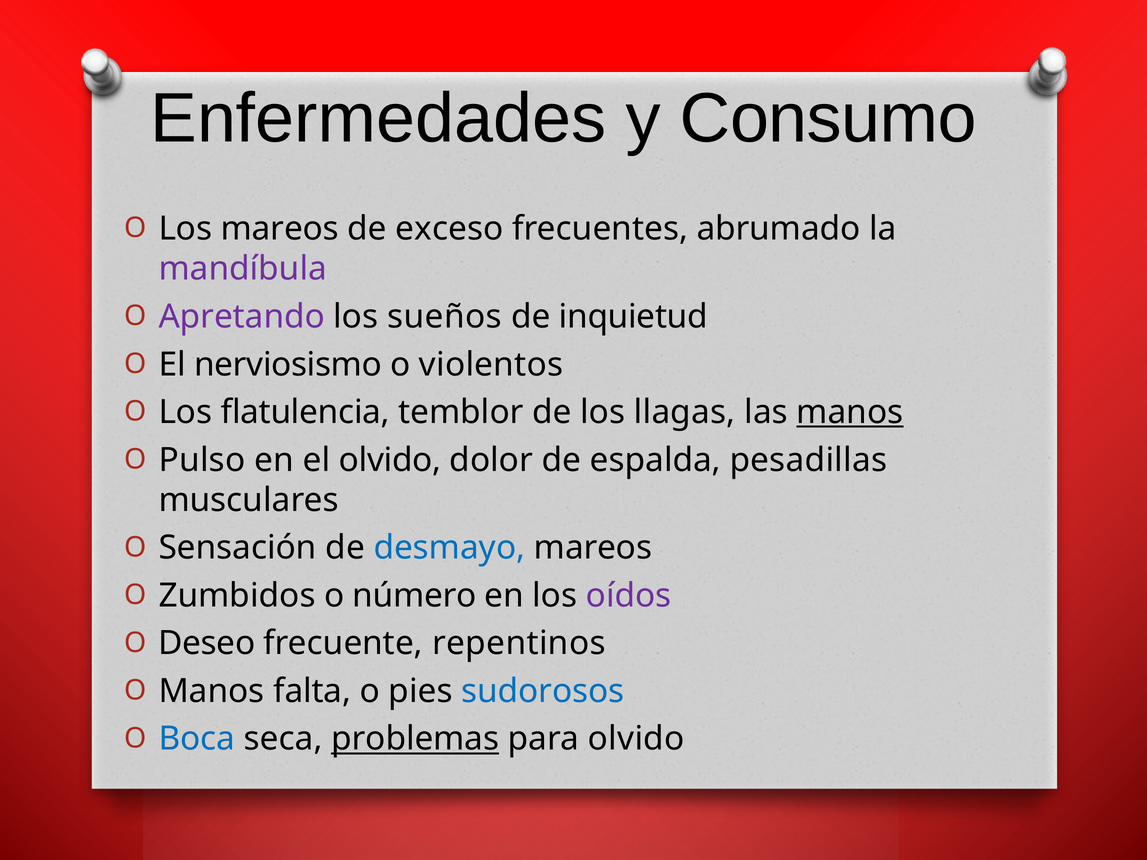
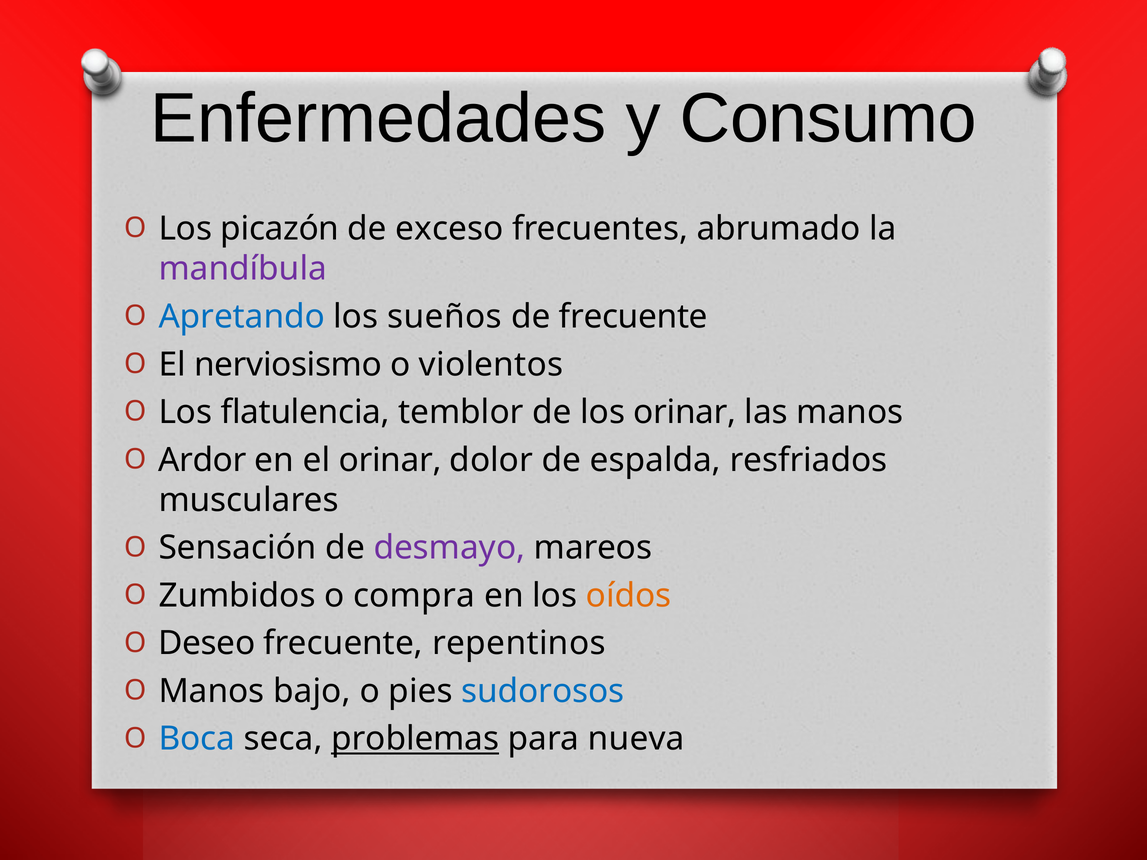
Los mareos: mareos -> picazón
Apretando colour: purple -> blue
de inquietud: inquietud -> frecuente
los llagas: llagas -> orinar
manos at (850, 412) underline: present -> none
Pulso: Pulso -> Ardor
el olvido: olvido -> orinar
pesadillas: pesadillas -> resfriados
desmayo colour: blue -> purple
número: número -> compra
oídos colour: purple -> orange
falta: falta -> bajo
para olvido: olvido -> nueva
